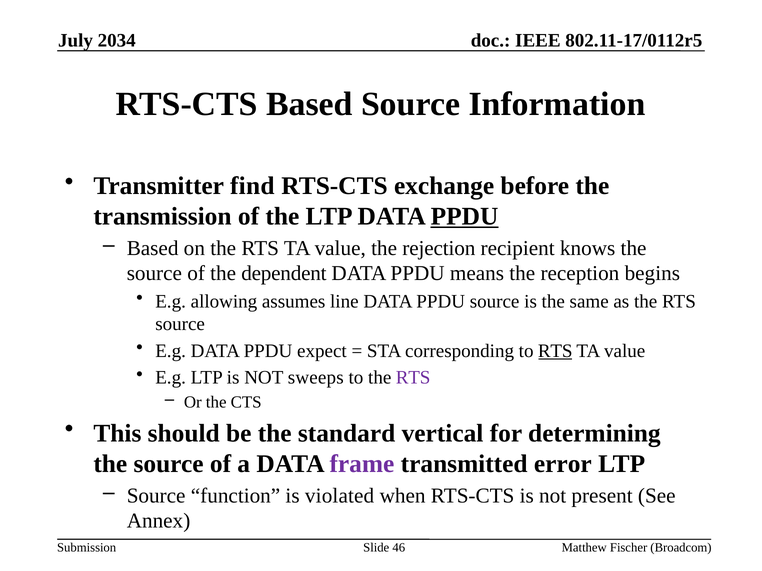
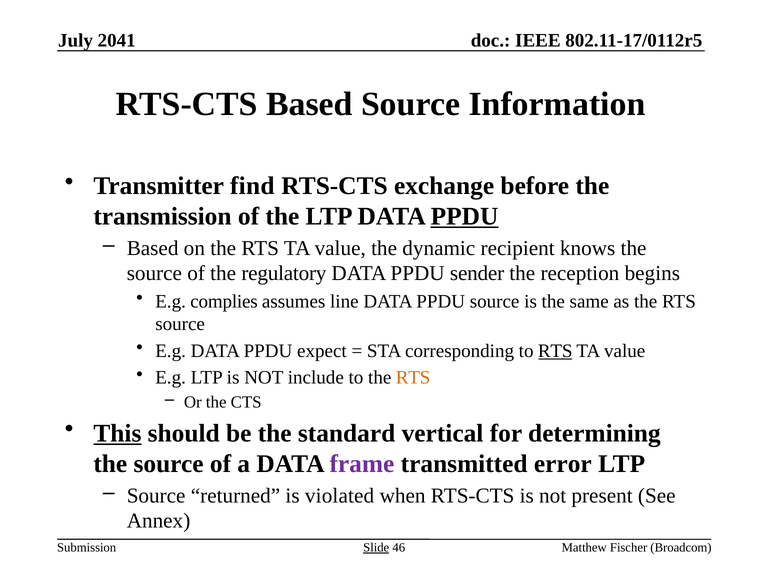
2034: 2034 -> 2041
rejection: rejection -> dynamic
dependent: dependent -> regulatory
means: means -> sender
allowing: allowing -> complies
sweeps: sweeps -> include
RTS at (413, 378) colour: purple -> orange
This underline: none -> present
function: function -> returned
Slide underline: none -> present
